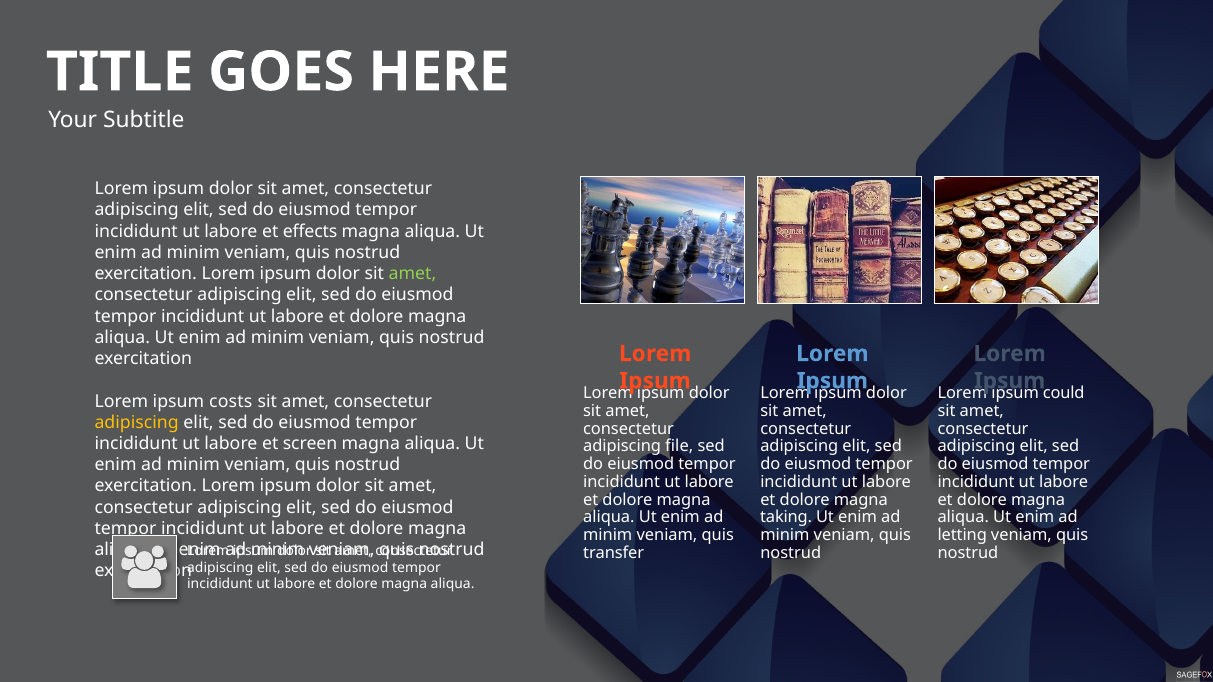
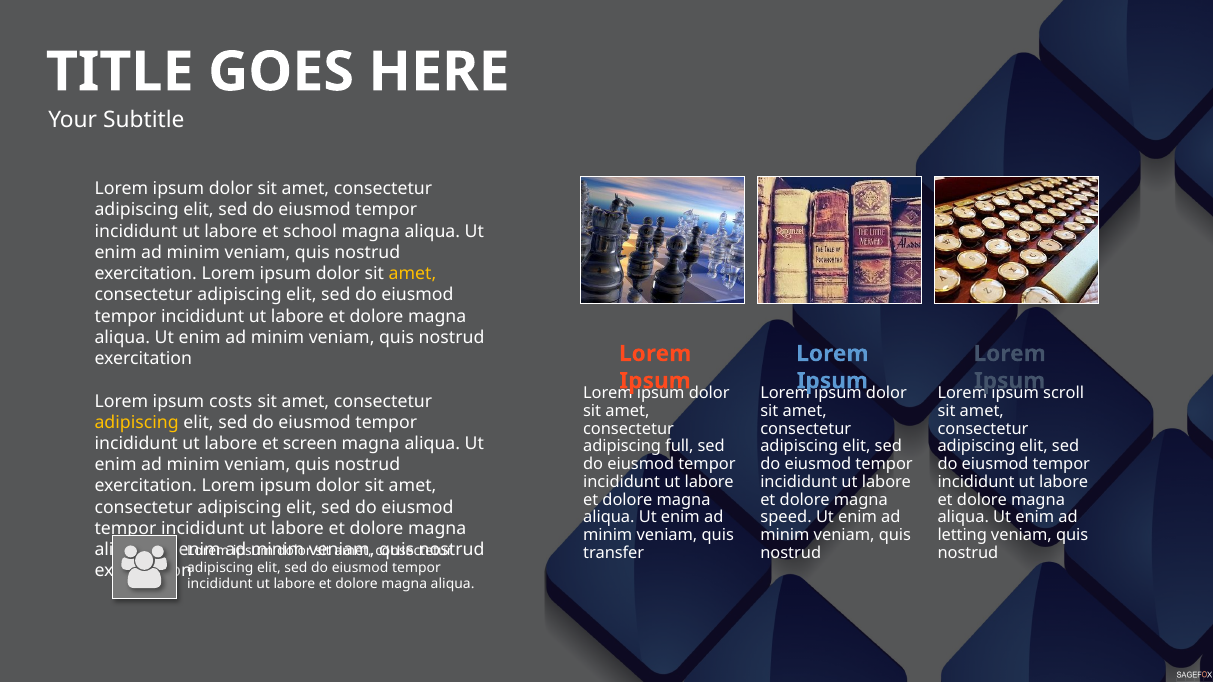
effects: effects -> school
amet at (413, 274) colour: light green -> yellow
could: could -> scroll
file: file -> full
taking: taking -> speed
